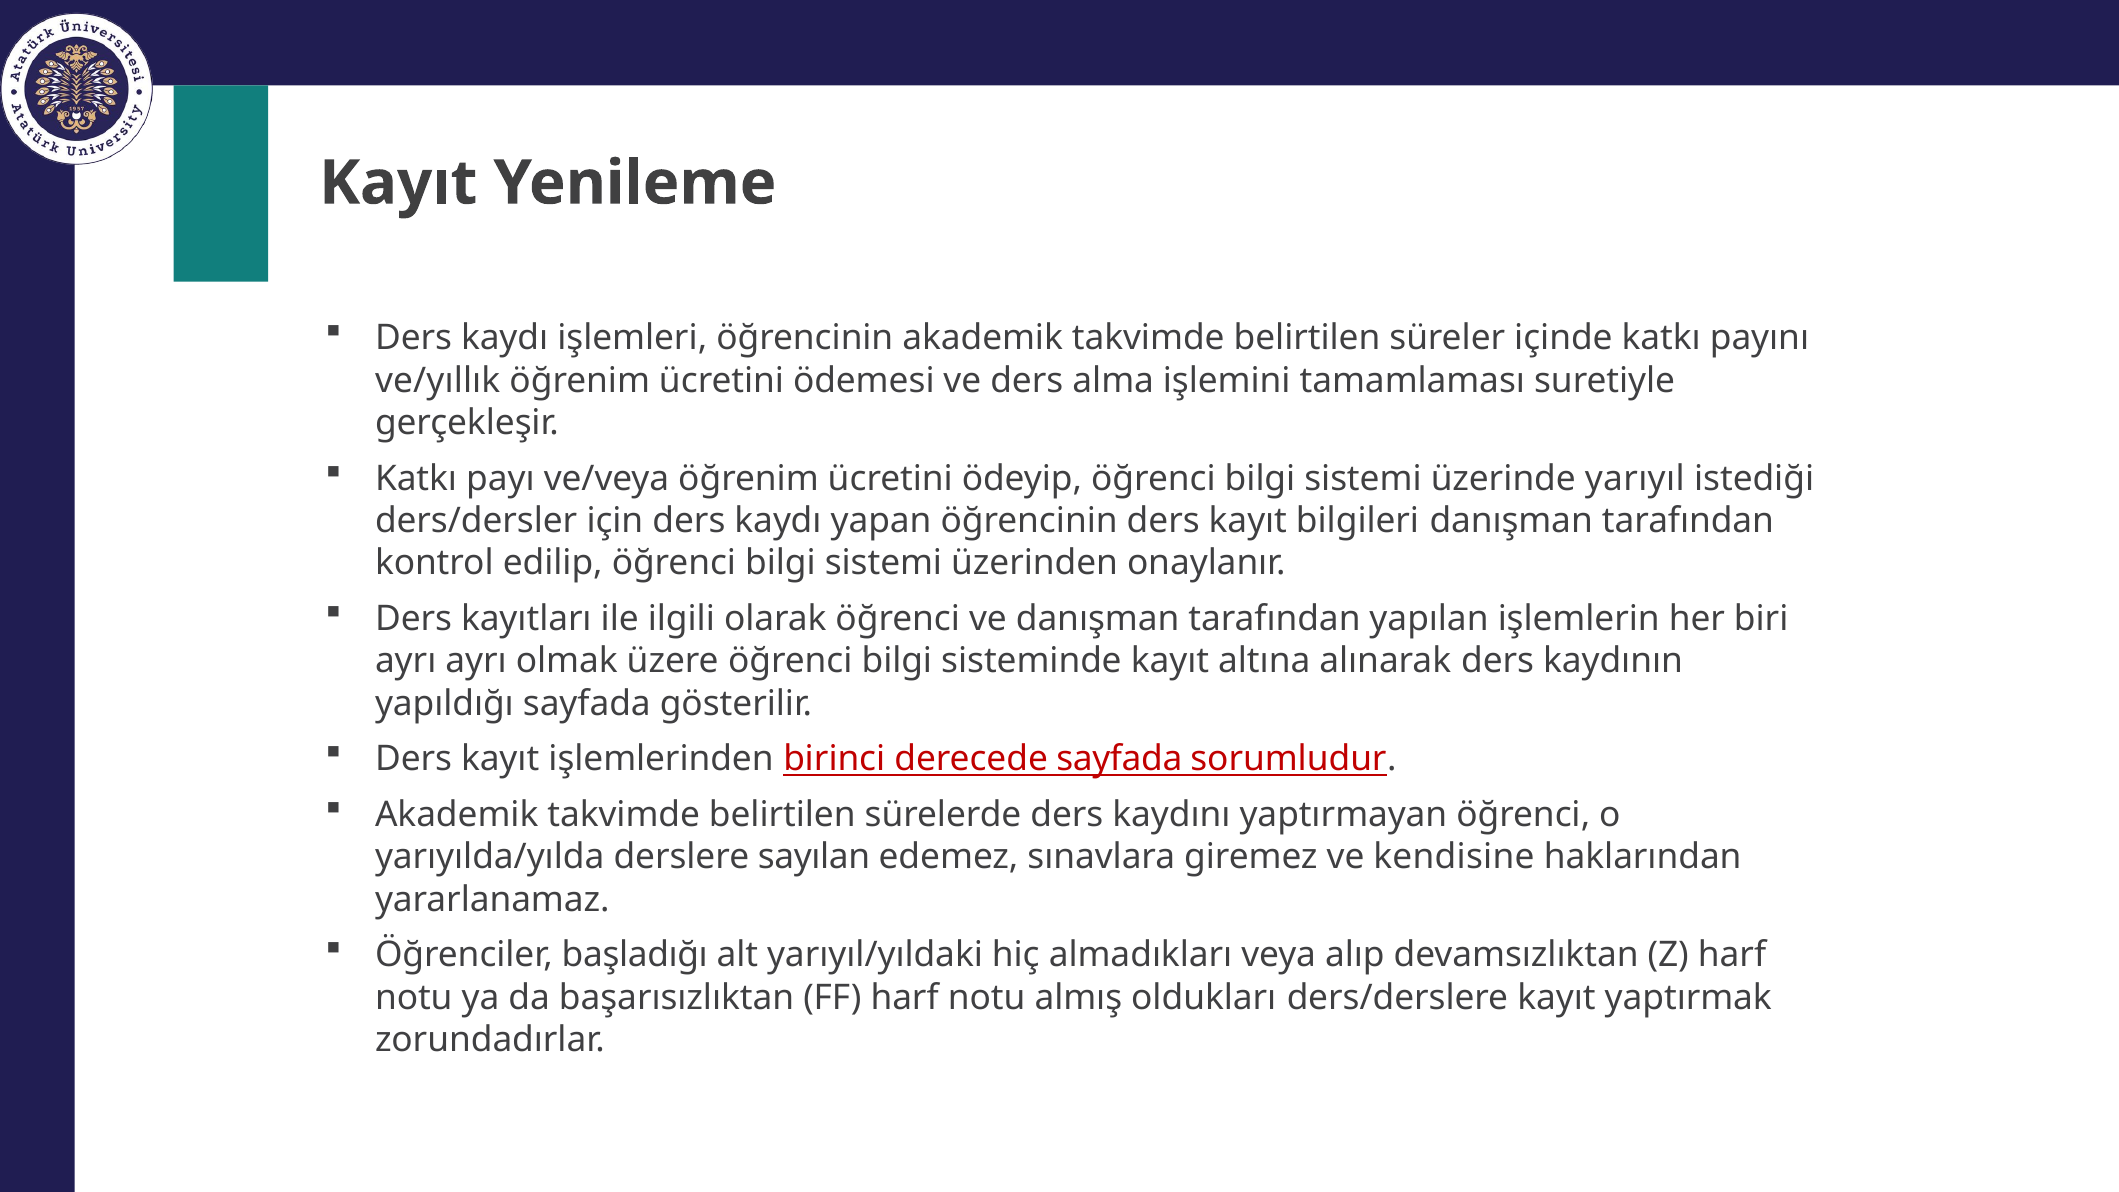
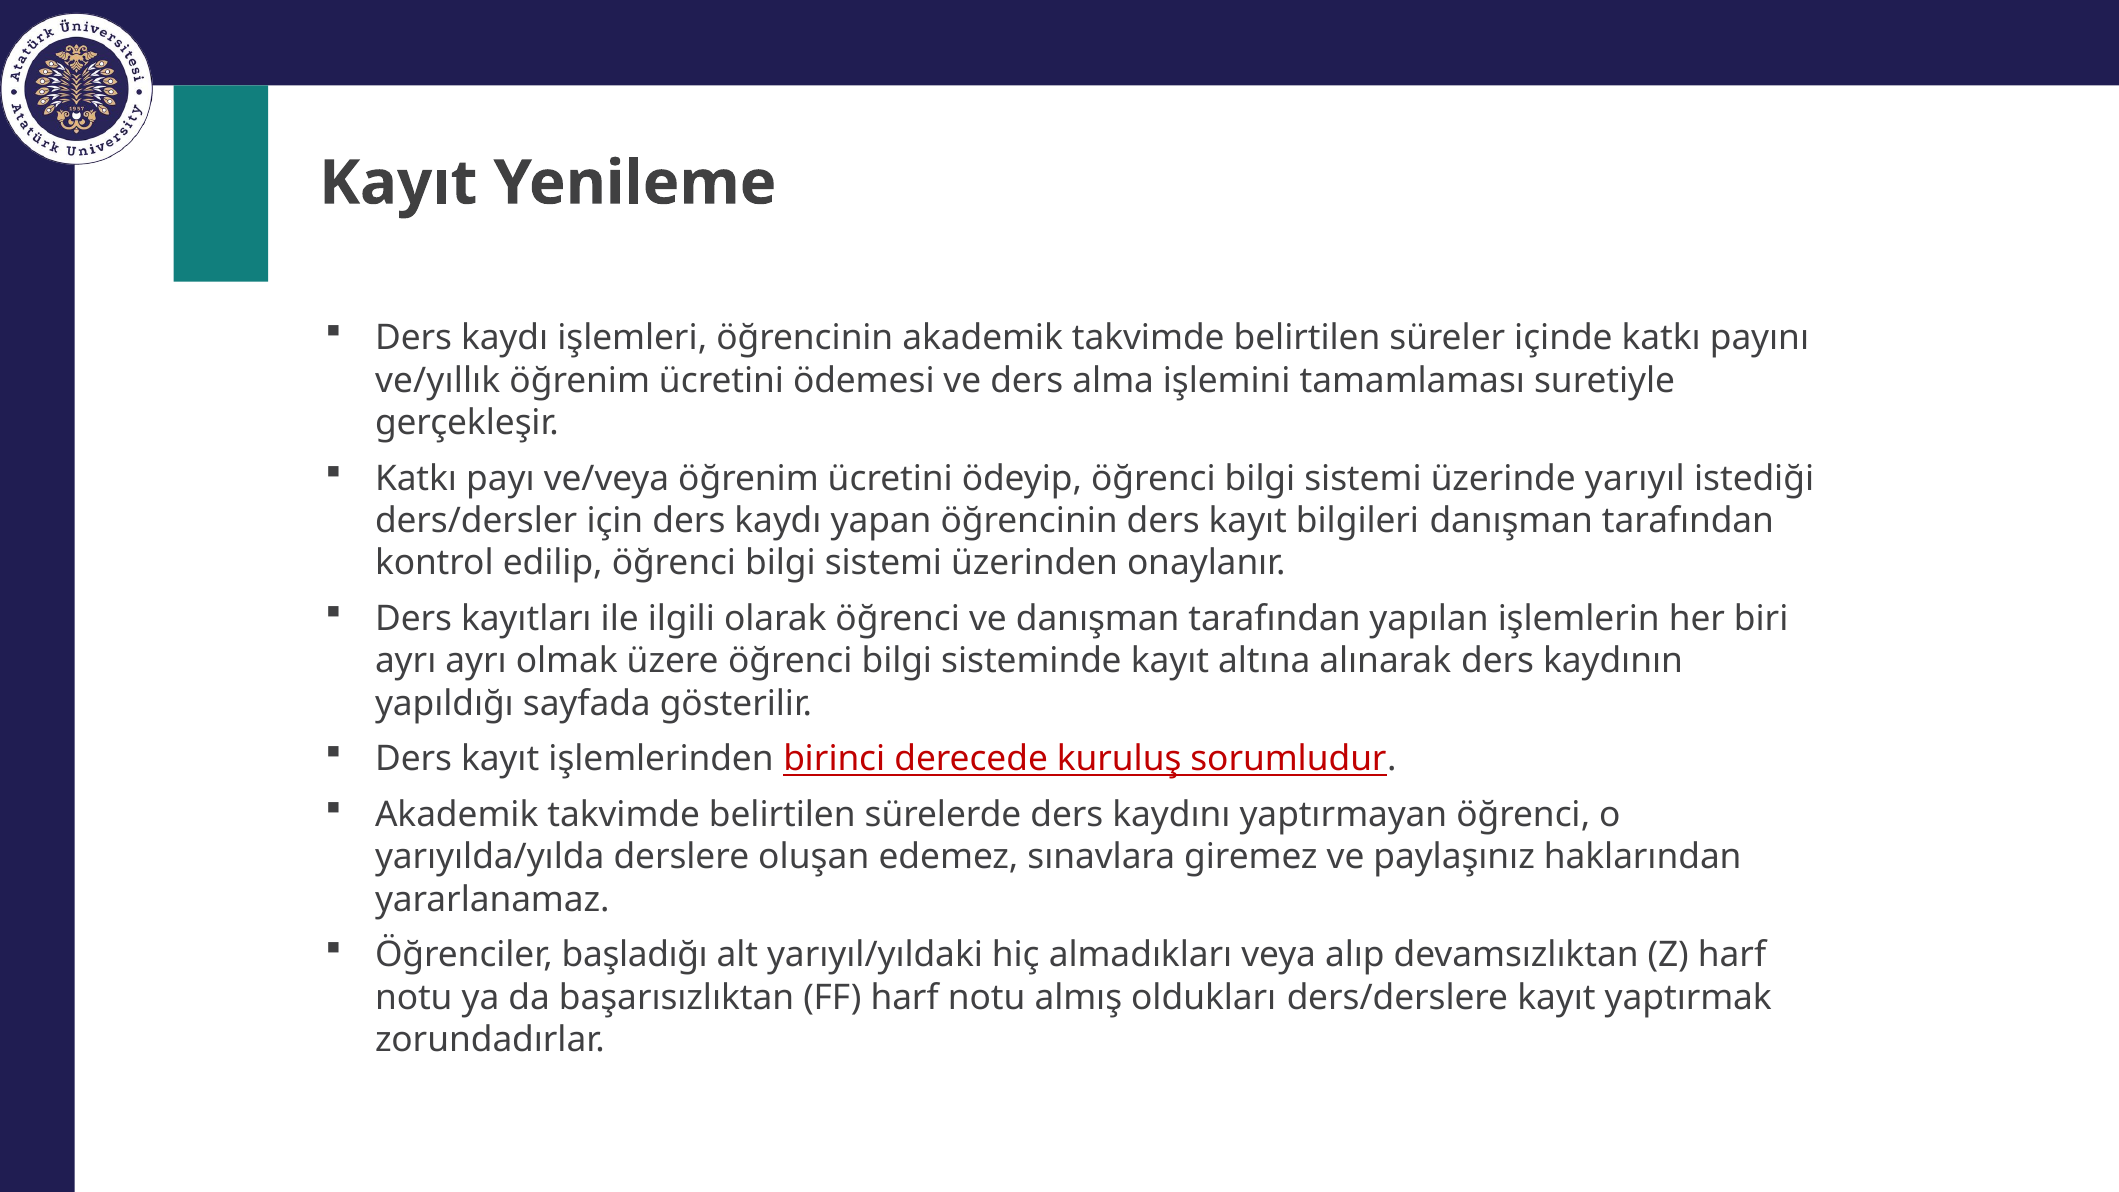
derecede sayfada: sayfada -> kuruluş
sayılan: sayılan -> oluşan
kendisine: kendisine -> paylaşınız
